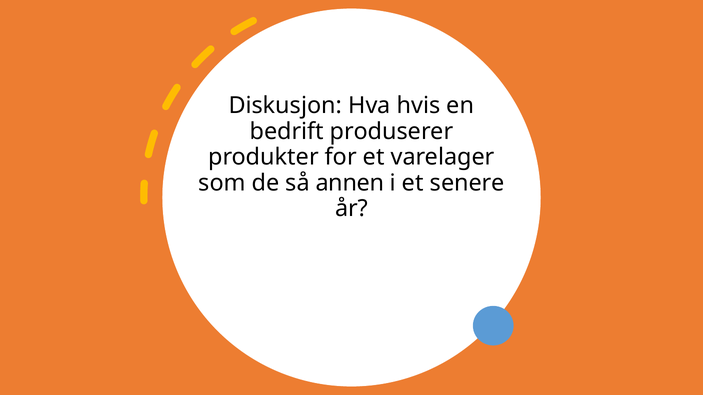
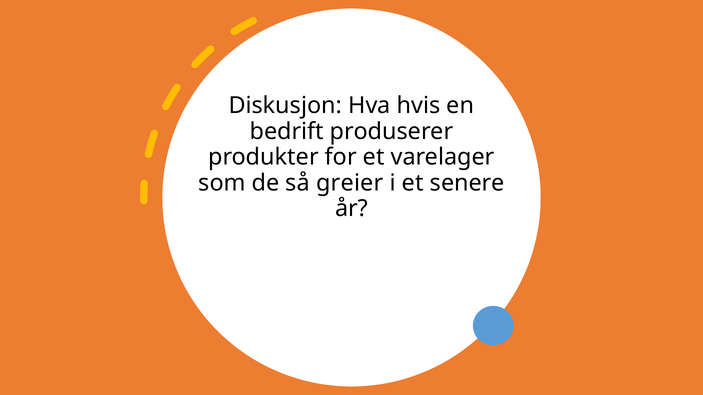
annen: annen -> greier
